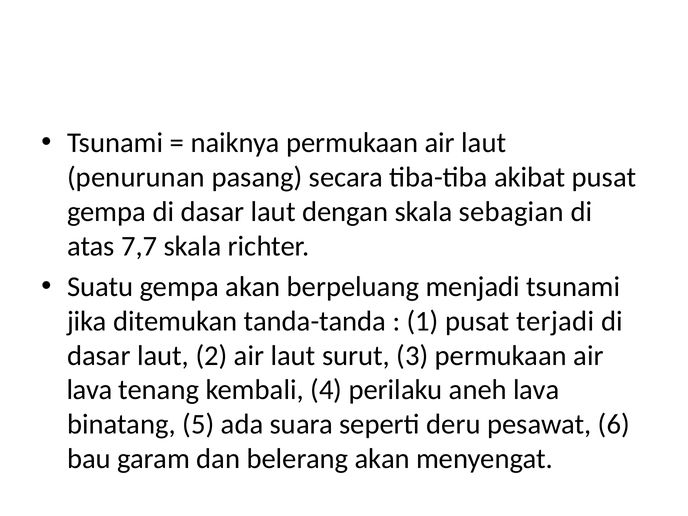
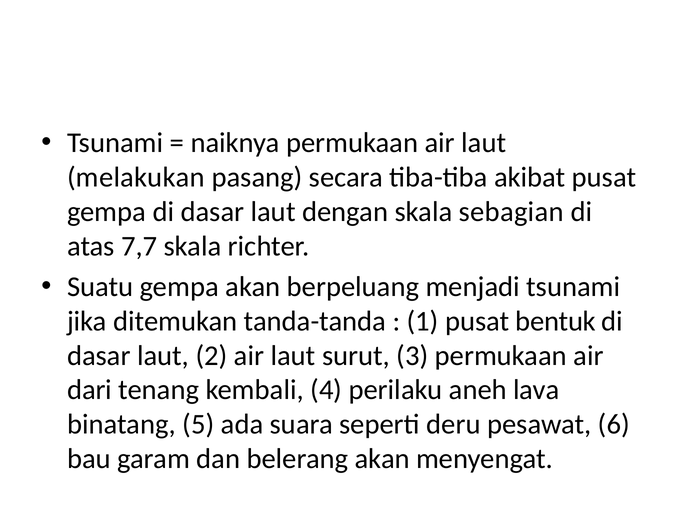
penurunan: penurunan -> melakukan
terjadi: terjadi -> bentuk
lava at (90, 390): lava -> dari
